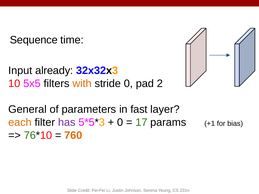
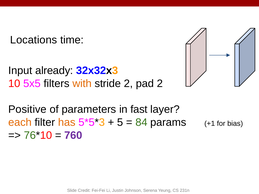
Sequence: Sequence -> Locations
stride 0: 0 -> 2
General: General -> Positive
has colour: purple -> orange
0 at (120, 123): 0 -> 5
17: 17 -> 84
760 colour: orange -> purple
